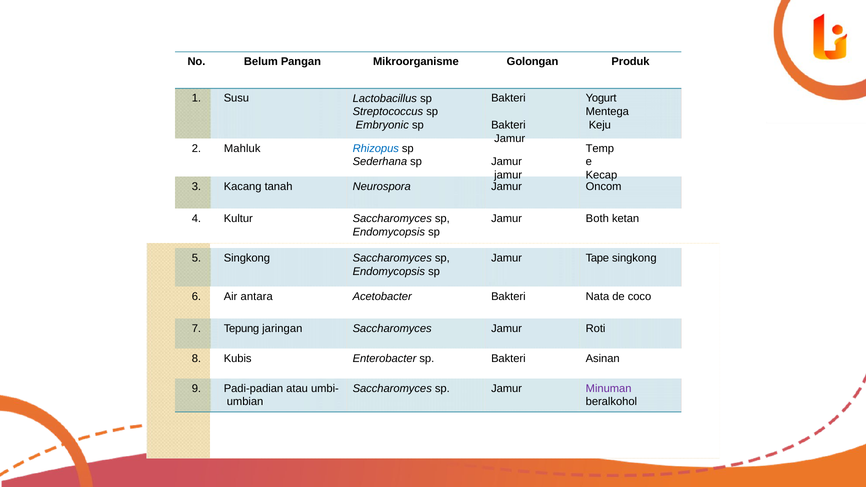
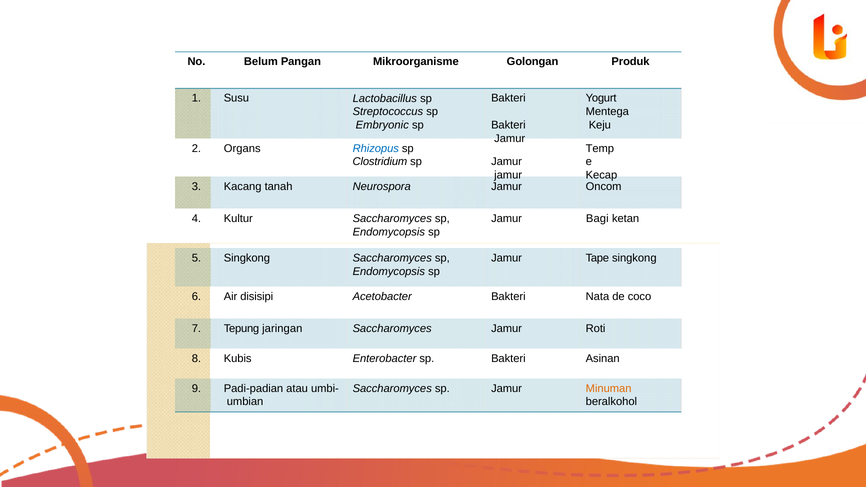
Mahluk: Mahluk -> Organs
Sederhana: Sederhana -> Clostridium
Both: Both -> Bagi
antara: antara -> disisipi
Minuman colour: purple -> orange
